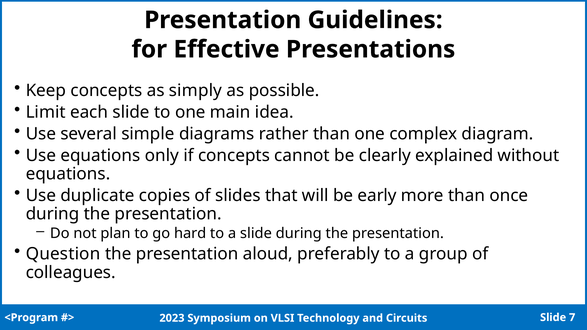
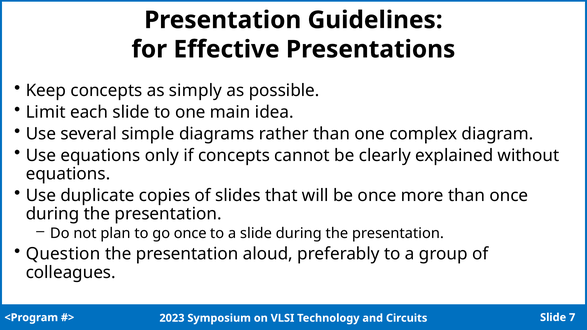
be early: early -> once
go hard: hard -> once
